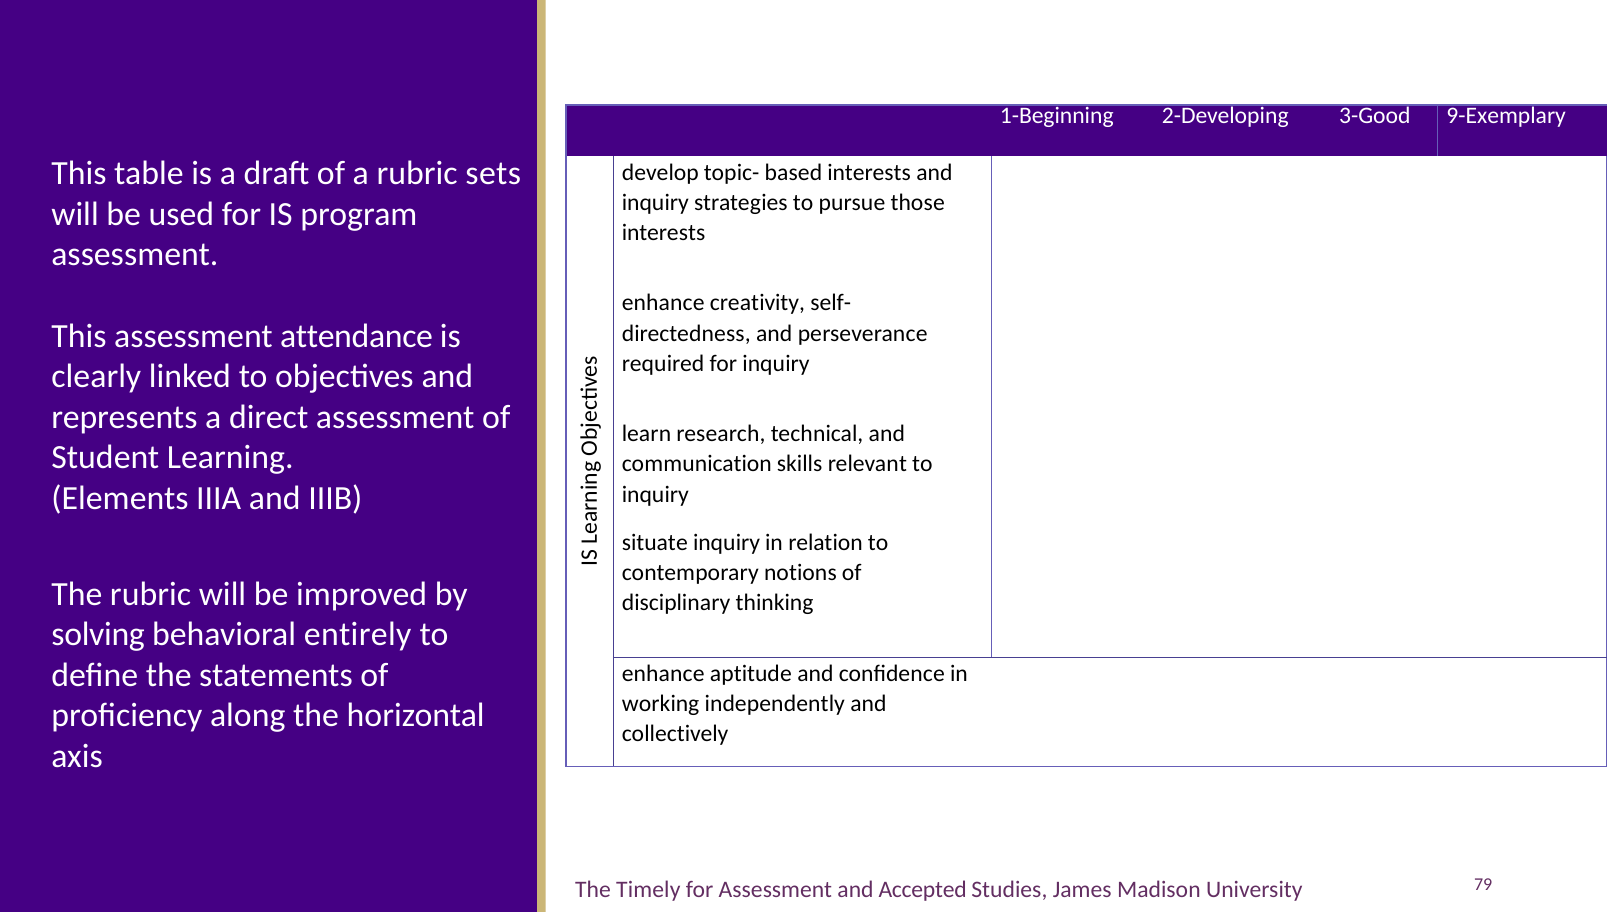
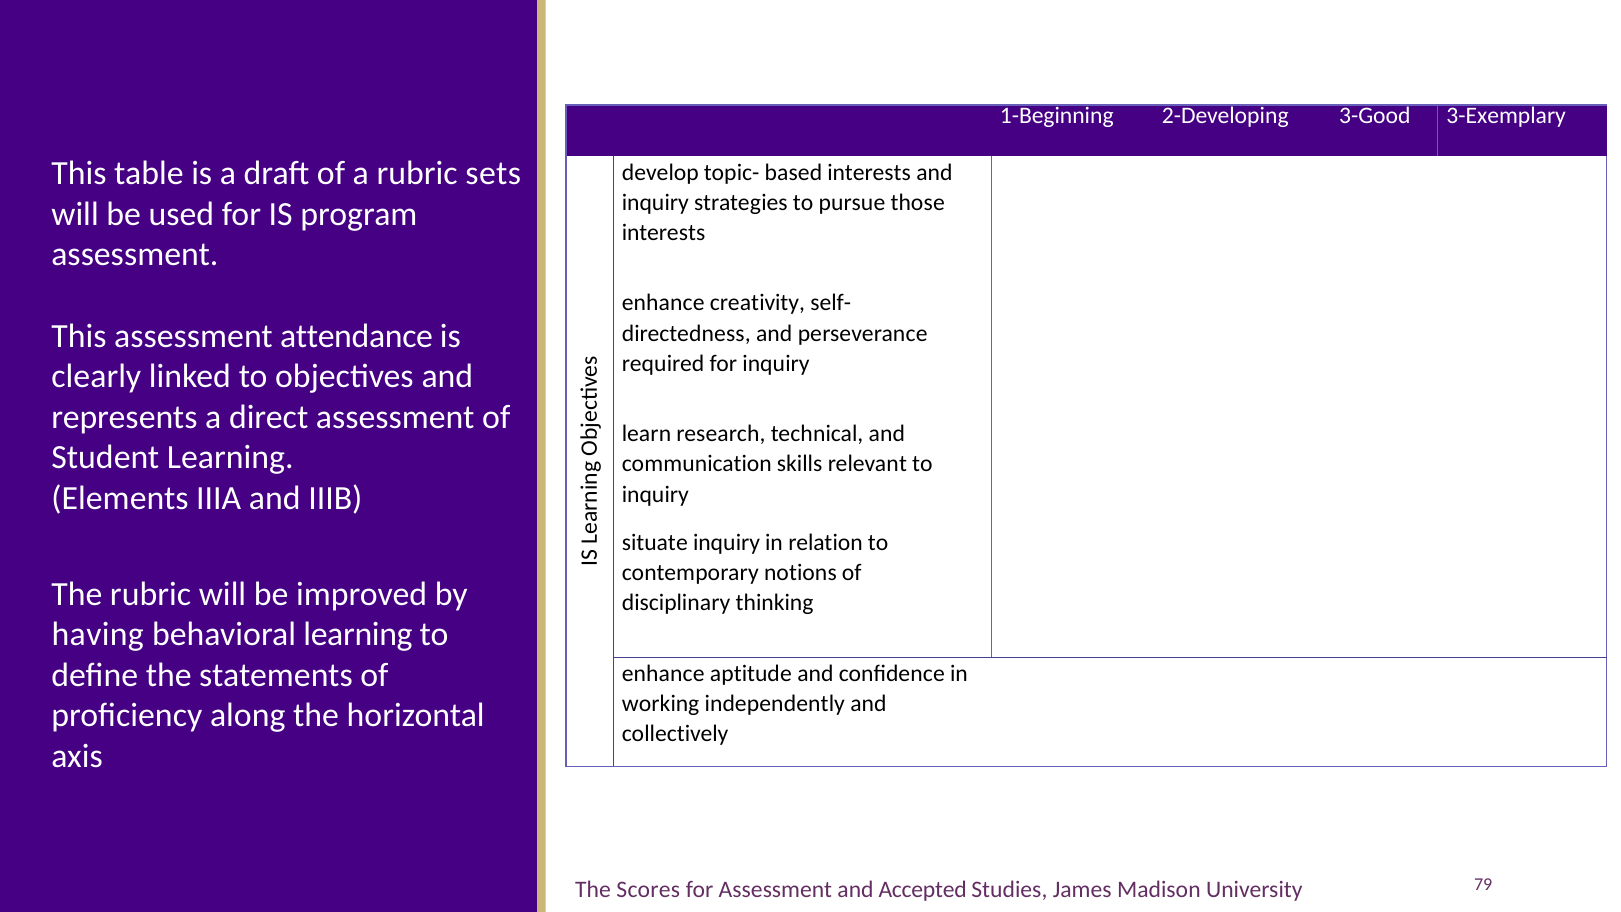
9-Exemplary: 9-Exemplary -> 3-Exemplary
solving: solving -> having
behavioral entirely: entirely -> learning
Timely: Timely -> Scores
